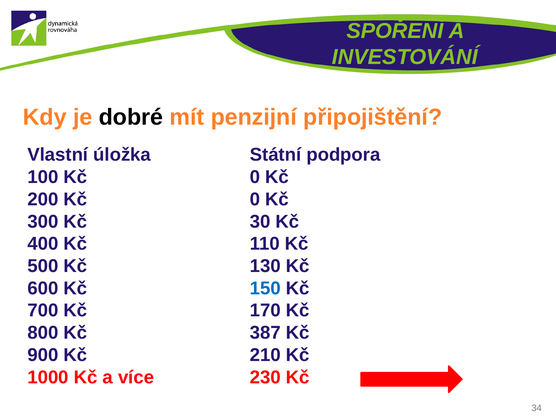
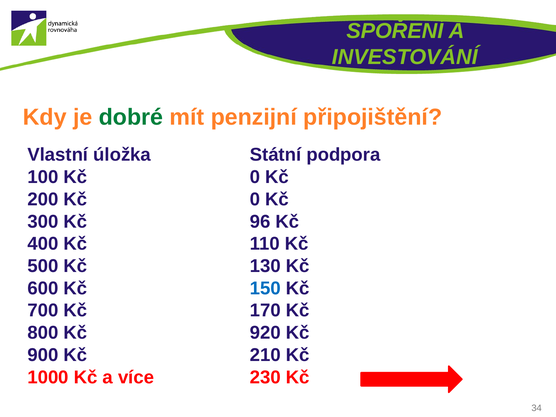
dobré colour: black -> green
30: 30 -> 96
387: 387 -> 920
